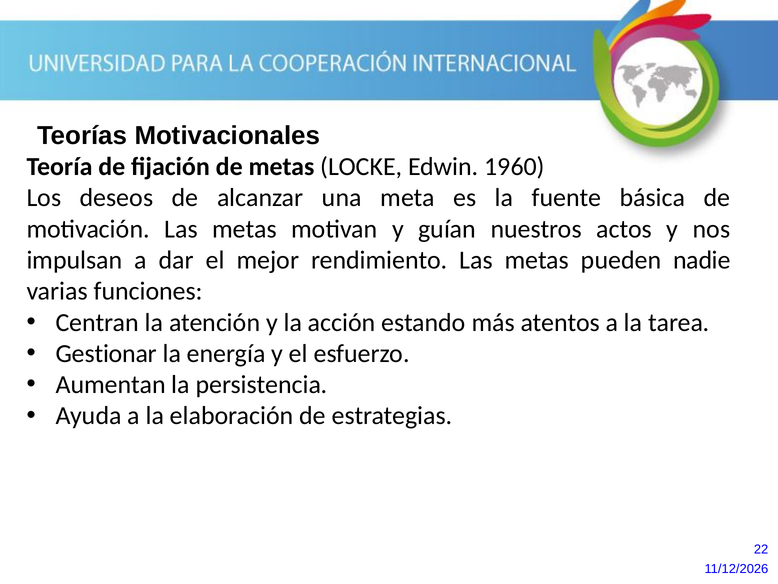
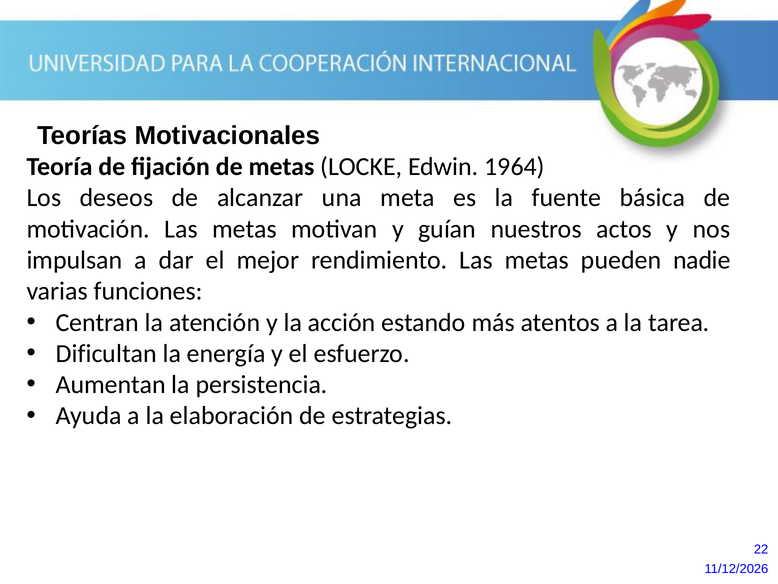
1960: 1960 -> 1964
Gestionar: Gestionar -> Dificultan
